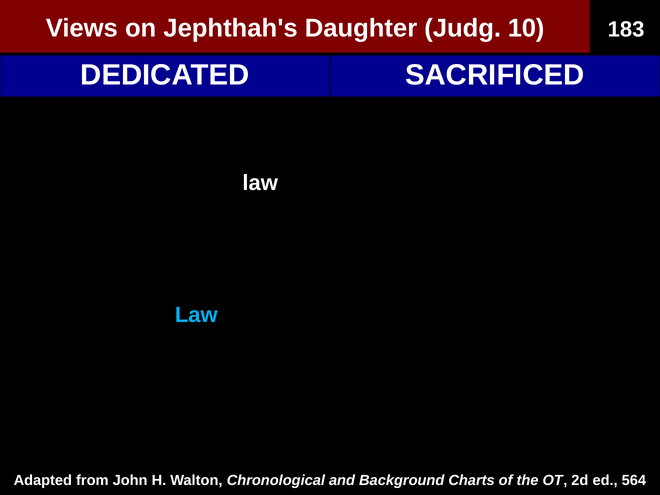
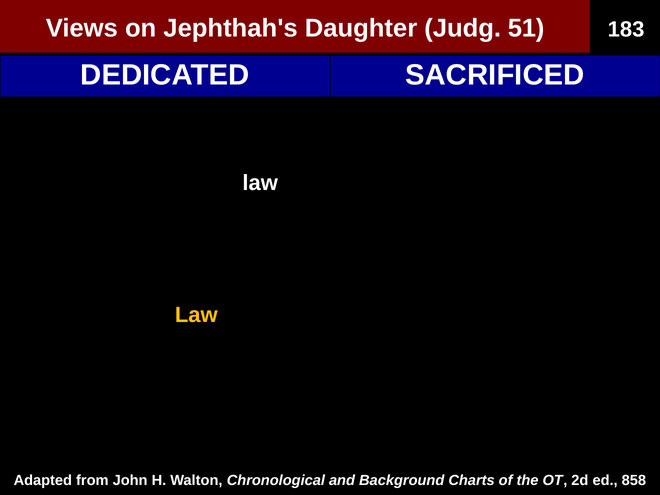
10: 10 -> 51
Law at (196, 315) colour: light blue -> yellow
564: 564 -> 858
